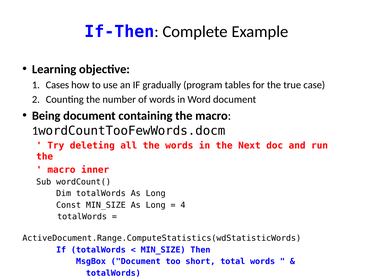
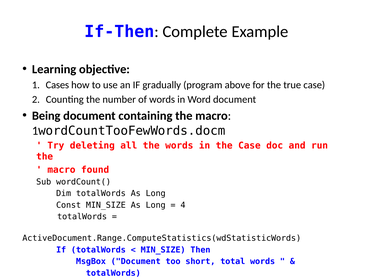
tables: tables -> above
the Next: Next -> Case
inner: inner -> found
